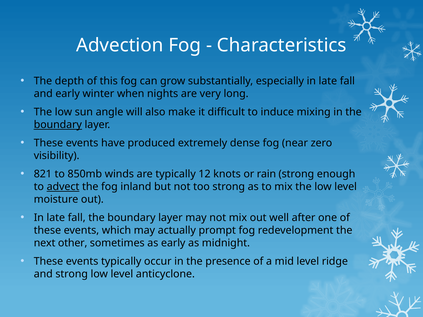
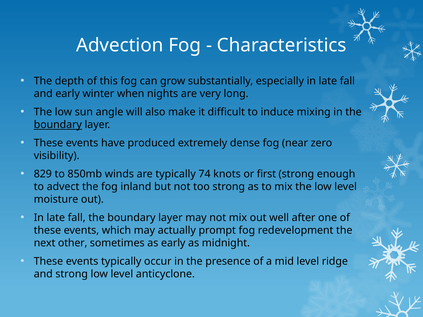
821: 821 -> 829
12: 12 -> 74
rain: rain -> first
advect underline: present -> none
